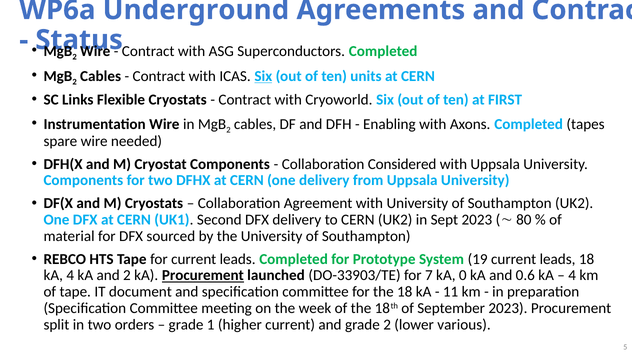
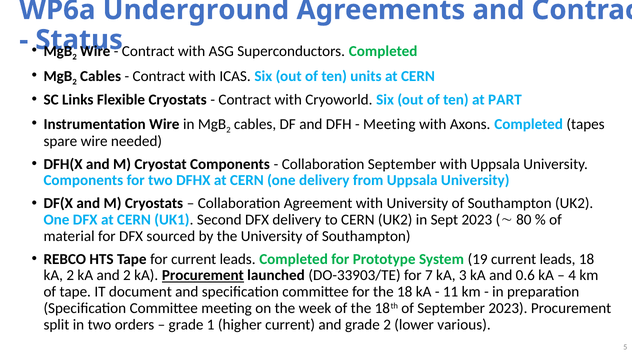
Six at (263, 76) underline: present -> none
FIRST: FIRST -> PART
Enabling at (389, 124): Enabling -> Meeting
Collaboration Considered: Considered -> September
kA 4: 4 -> 2
0: 0 -> 3
